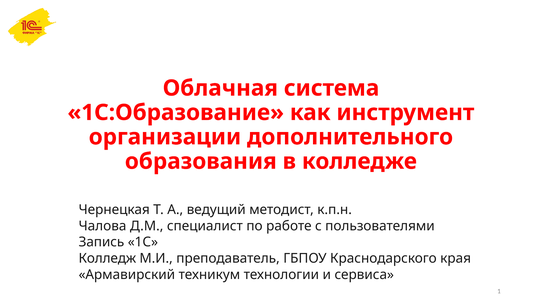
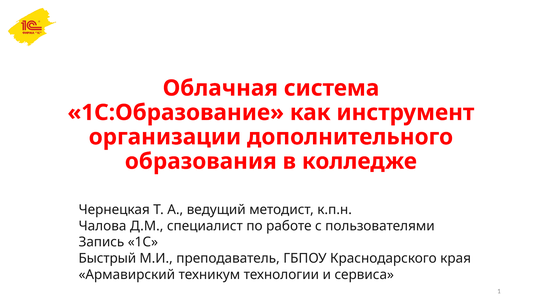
Колледж: Колледж -> Быстрый
